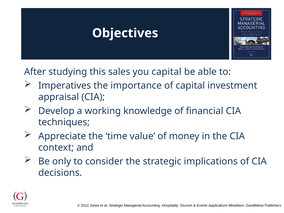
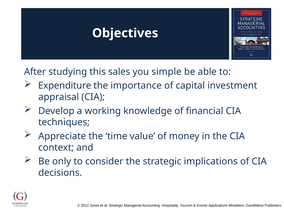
you capital: capital -> simple
Imperatives: Imperatives -> Expenditure
